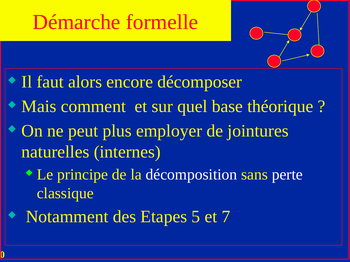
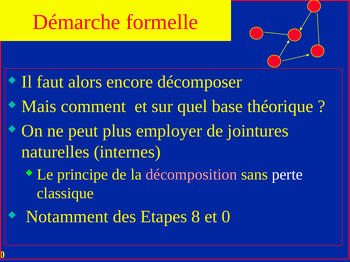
décomposition colour: white -> pink
5: 5 -> 8
7: 7 -> 0
